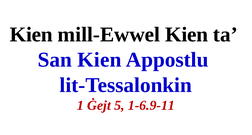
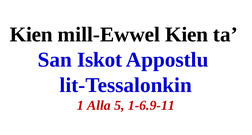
San Kien: Kien -> Iskot
Ġejt: Ġejt -> Alla
